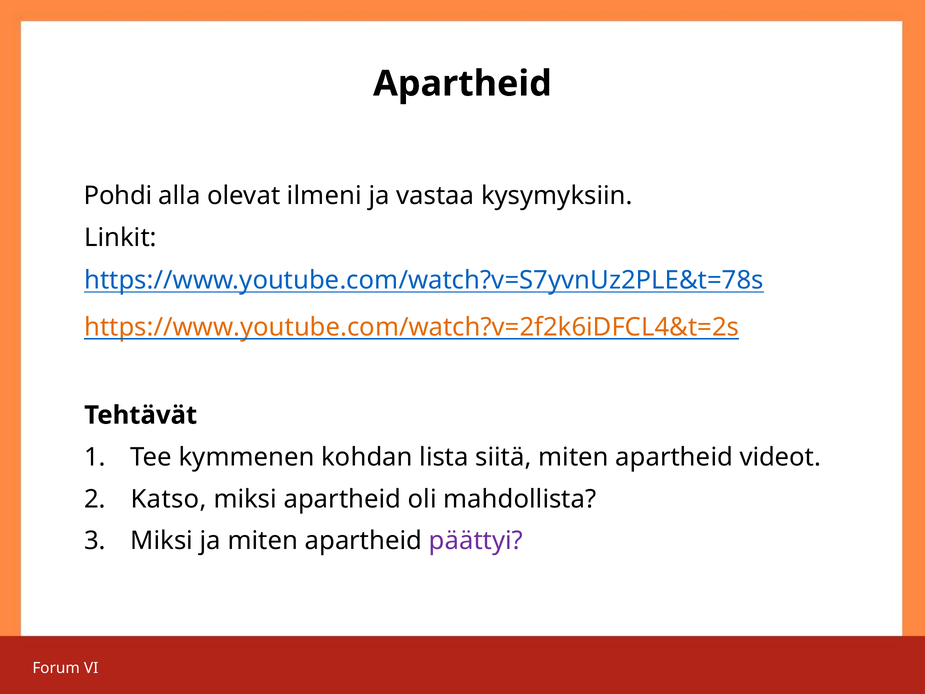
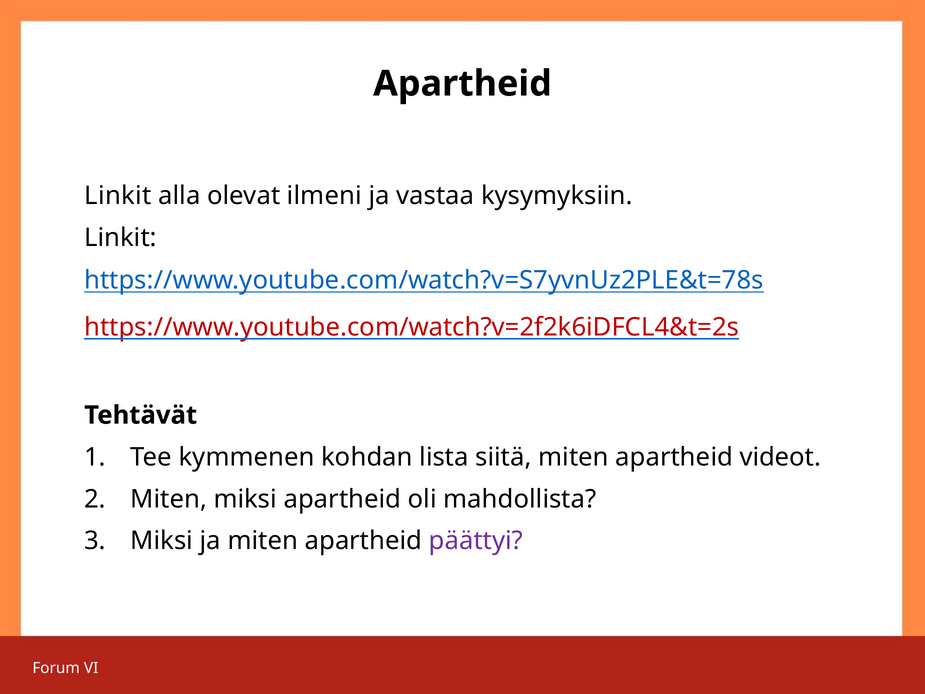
Pohdi at (118, 196): Pohdi -> Linkit
https://www.youtube.com/watch?v=2f2k6iDFCL4&t=2s colour: orange -> red
Katso at (169, 499): Katso -> Miten
